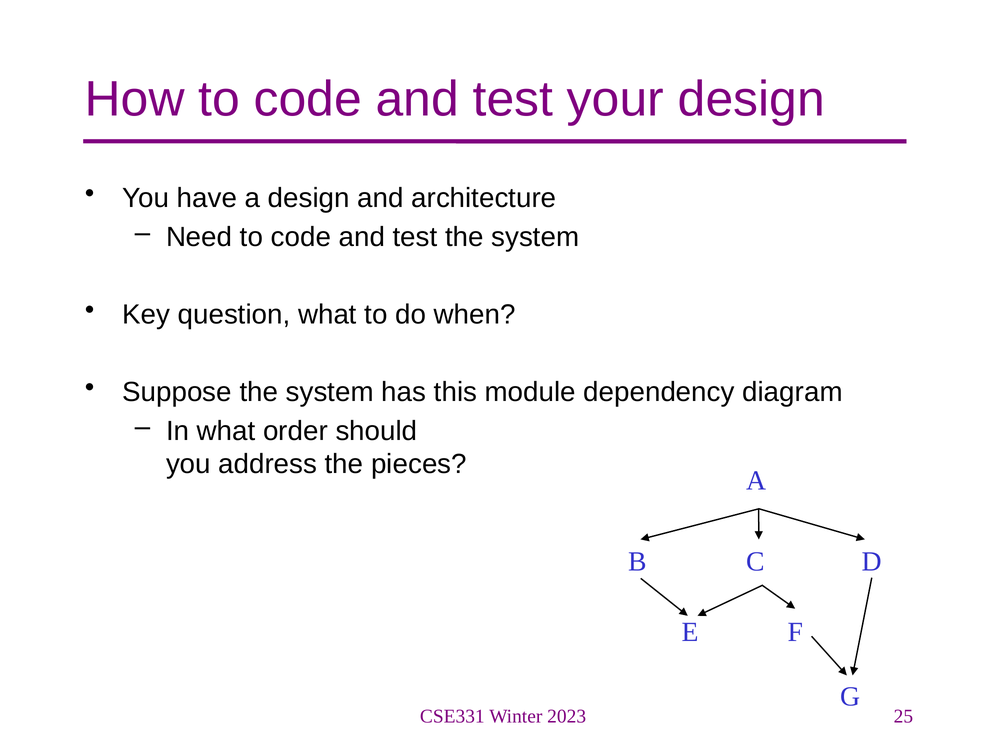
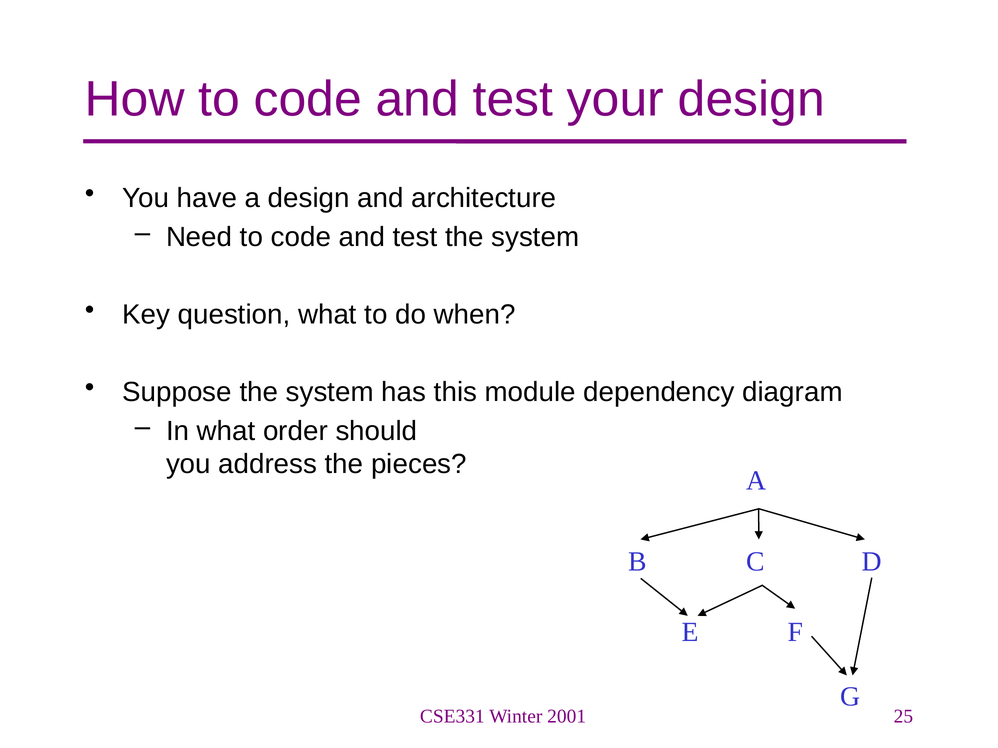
2023: 2023 -> 2001
